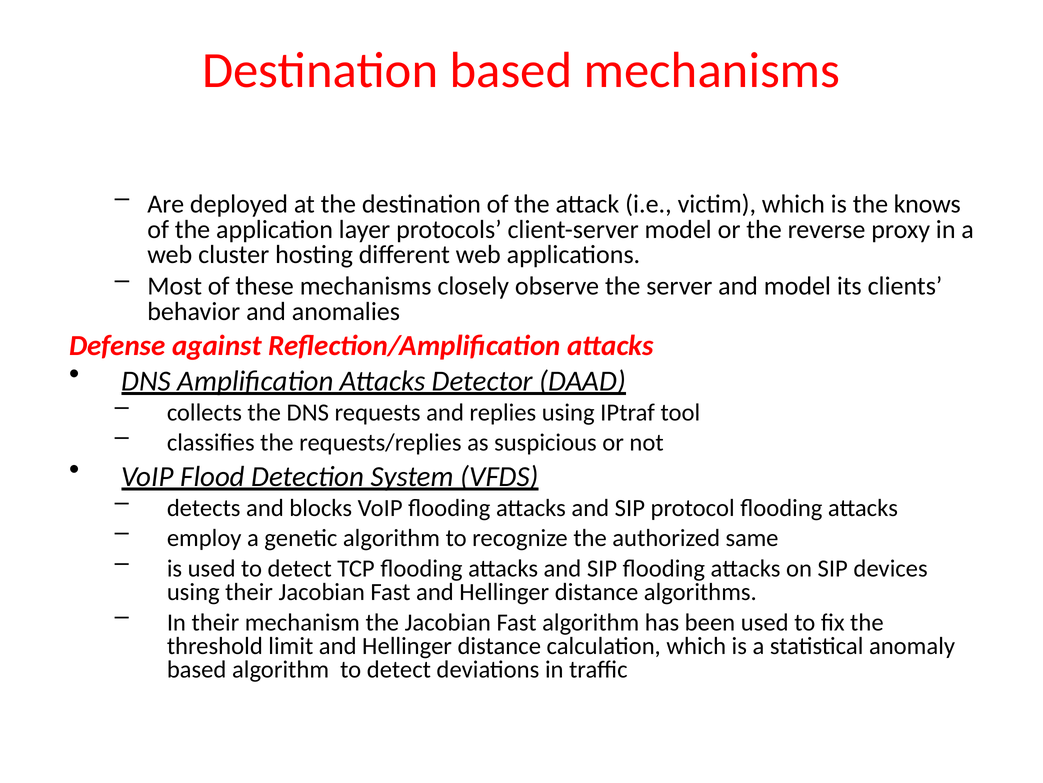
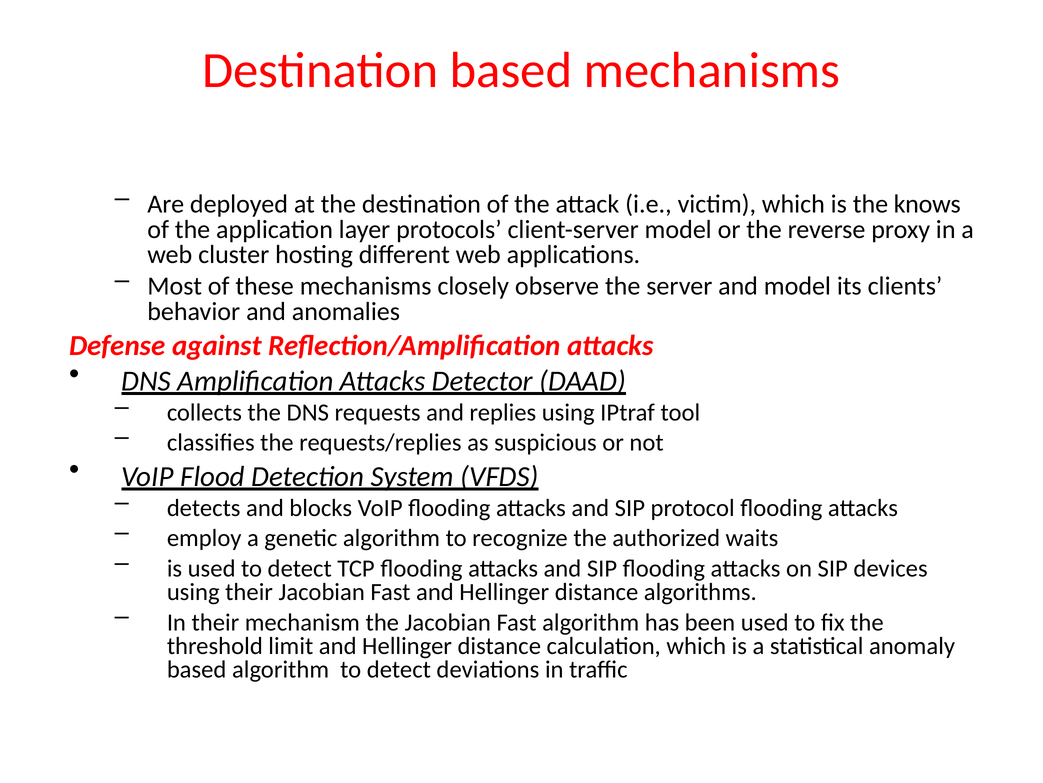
same: same -> waits
